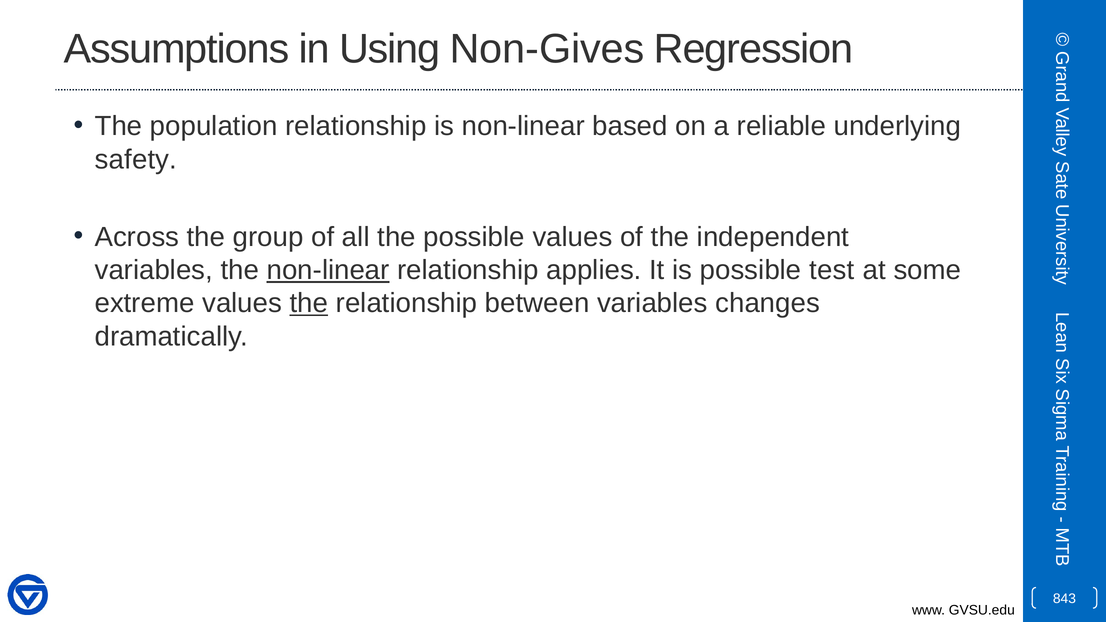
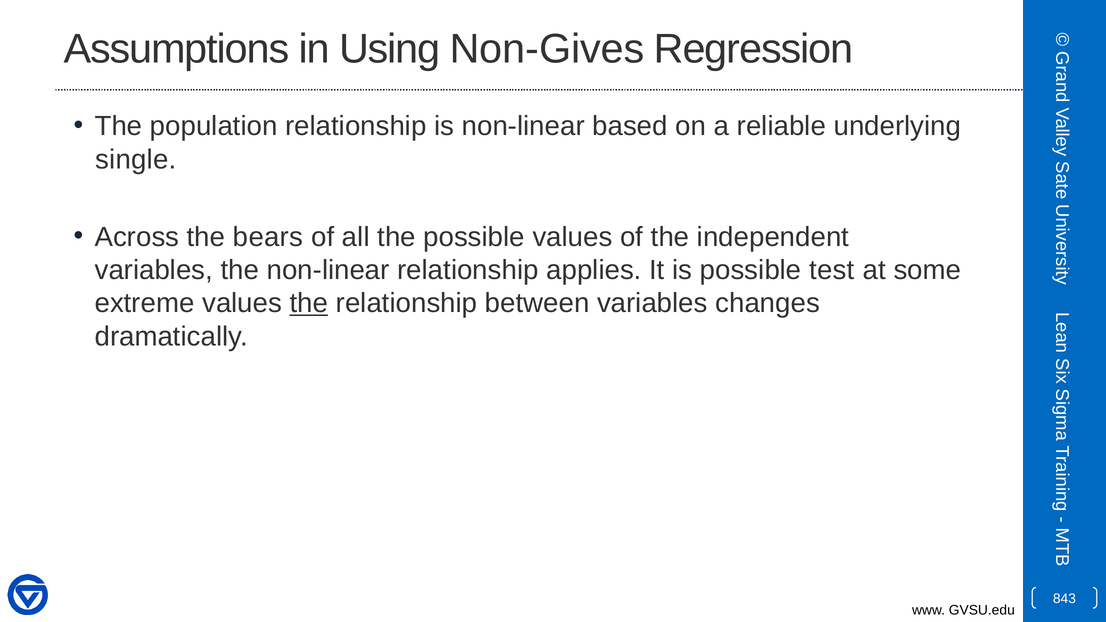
safety: safety -> single
group: group -> bears
non-linear at (328, 270) underline: present -> none
